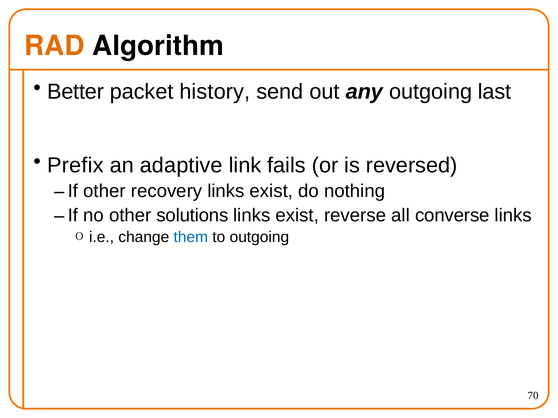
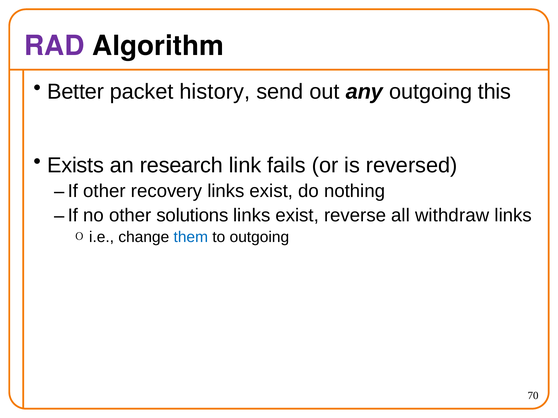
RAD colour: orange -> purple
last: last -> this
Prefix: Prefix -> Exists
adaptive: adaptive -> research
converse: converse -> withdraw
